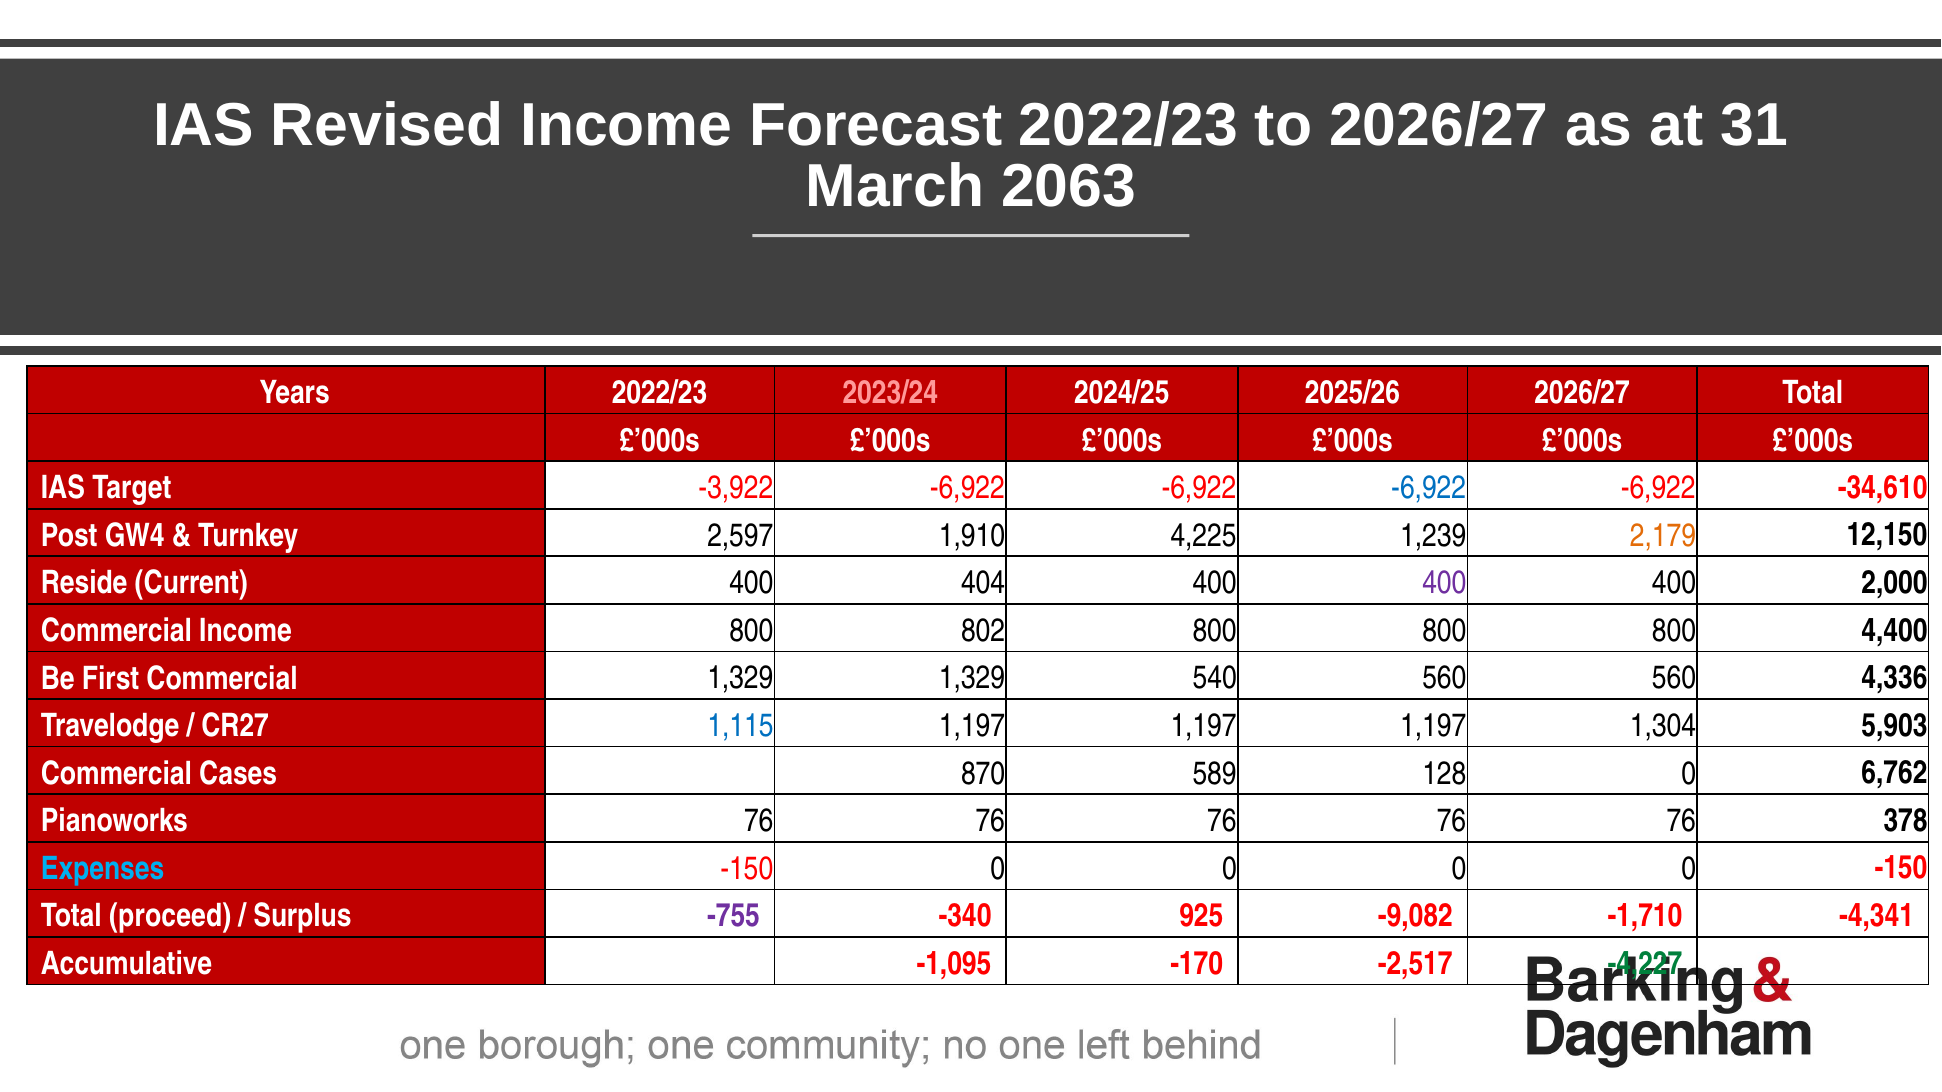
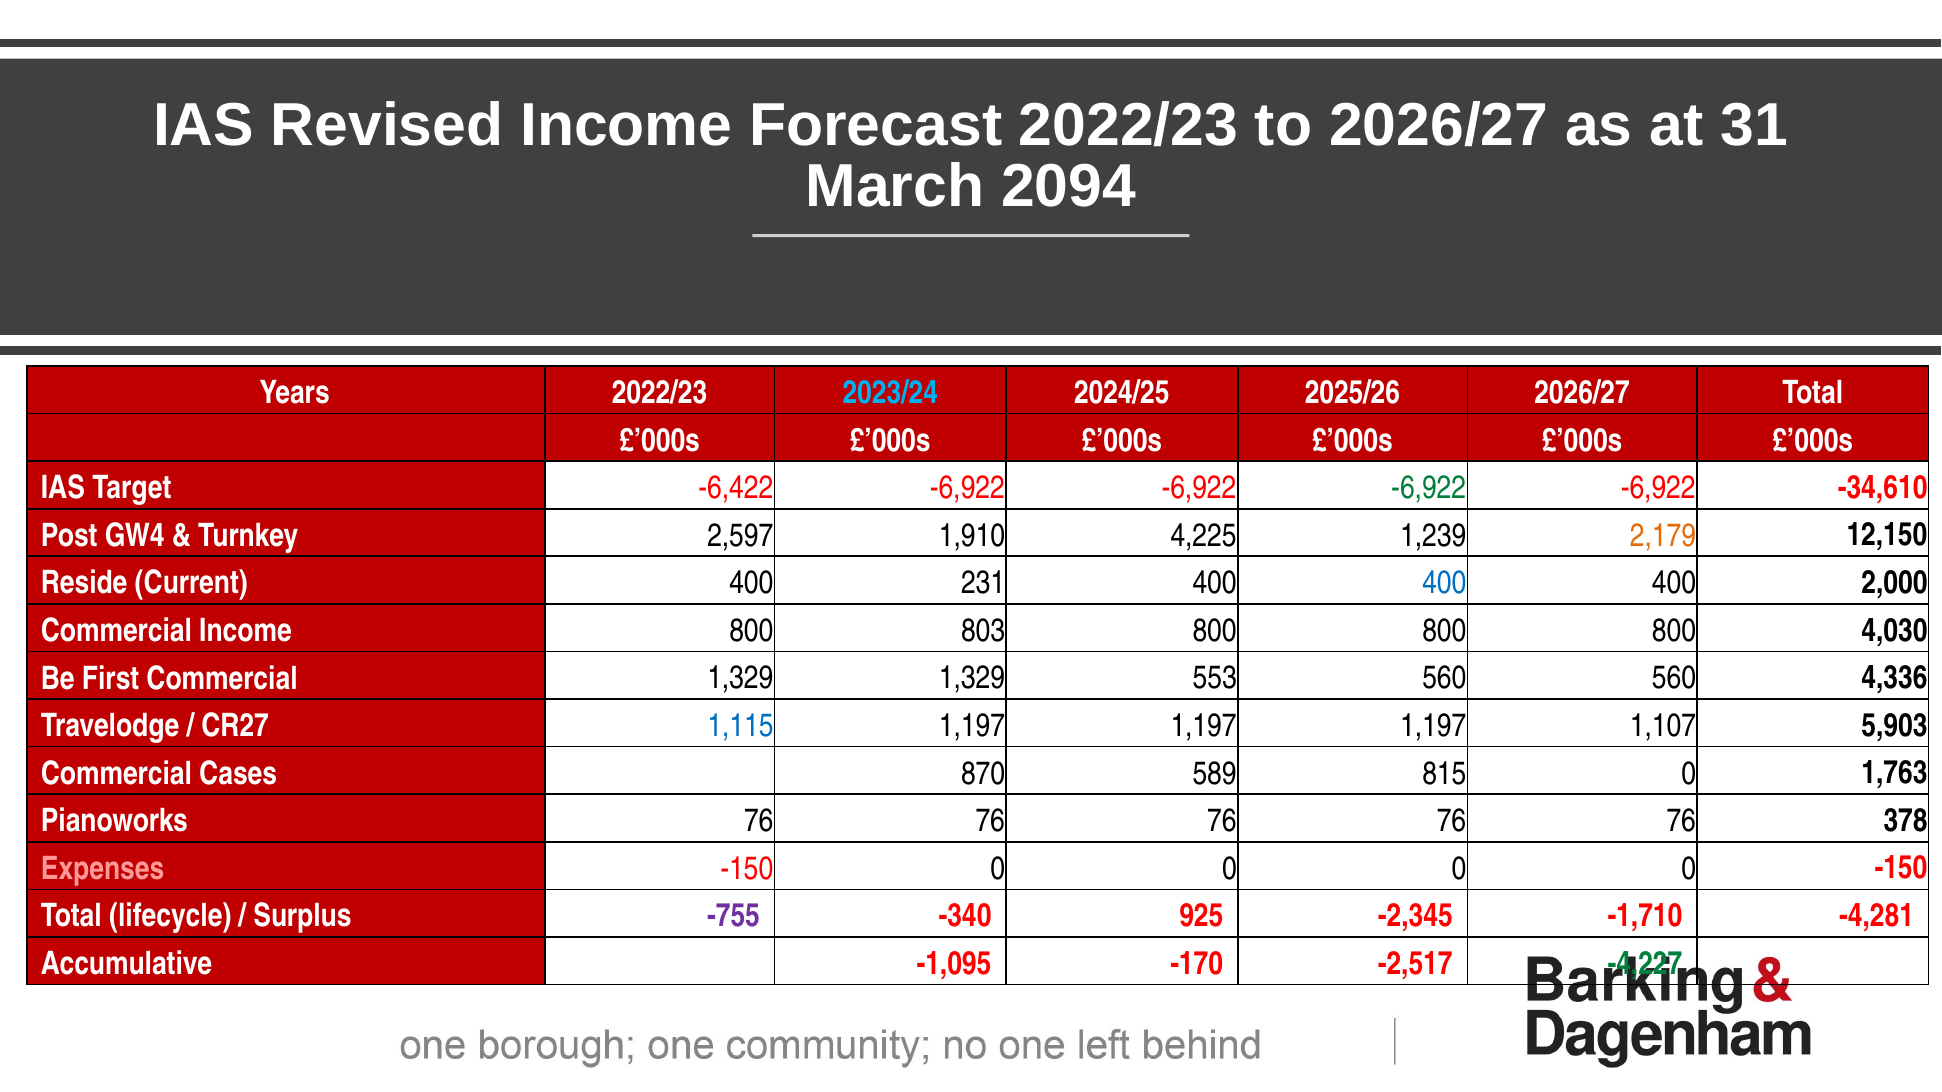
2063: 2063 -> 2094
2023/24 colour: pink -> light blue
-3,922: -3,922 -> -6,422
-6,922 at (1429, 488) colour: blue -> green
404: 404 -> 231
400 at (1444, 583) colour: purple -> blue
802: 802 -> 803
4,400: 4,400 -> 4,030
540: 540 -> 553
1,304: 1,304 -> 1,107
128: 128 -> 815
6,762: 6,762 -> 1,763
Expenses colour: light blue -> pink
proceed: proceed -> lifecycle
-9,082: -9,082 -> -2,345
-4,341: -4,341 -> -4,281
